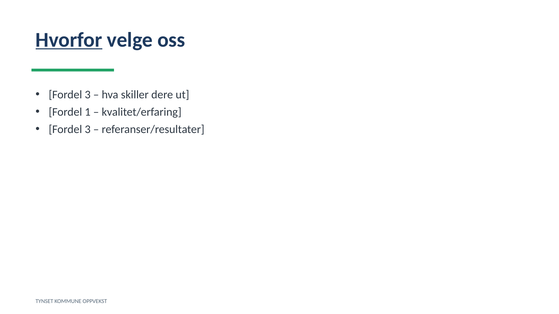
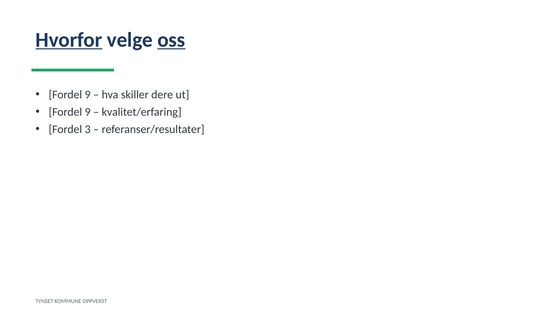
oss underline: none -> present
3 at (88, 95): 3 -> 9
1 at (88, 112): 1 -> 9
